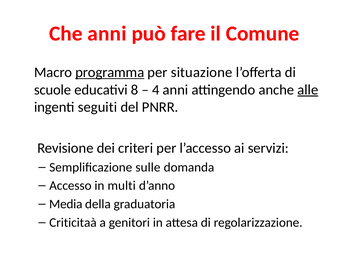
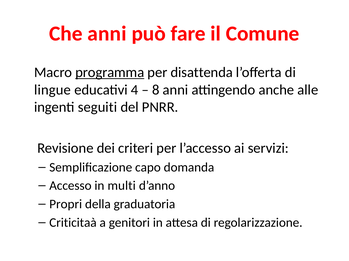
situazione: situazione -> disattenda
scuole: scuole -> lingue
8: 8 -> 4
4: 4 -> 8
alle underline: present -> none
sulle: sulle -> capo
Media: Media -> Propri
